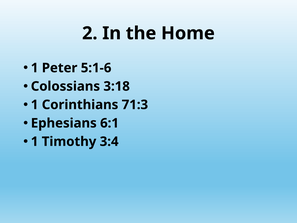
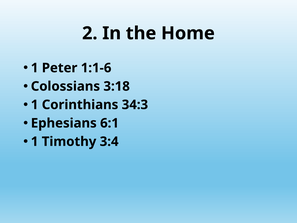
5:1-6: 5:1-6 -> 1:1-6
71:3: 71:3 -> 34:3
